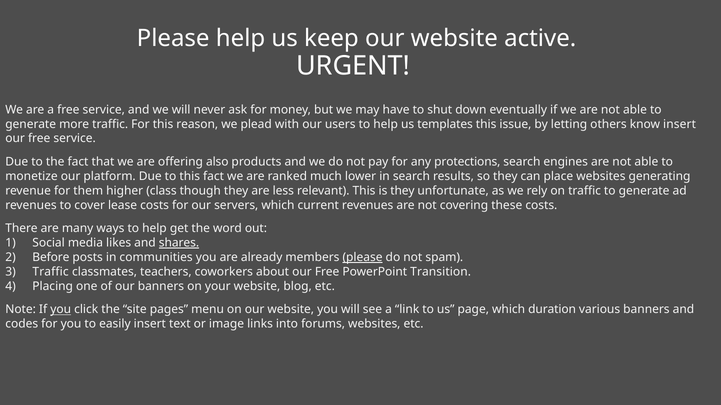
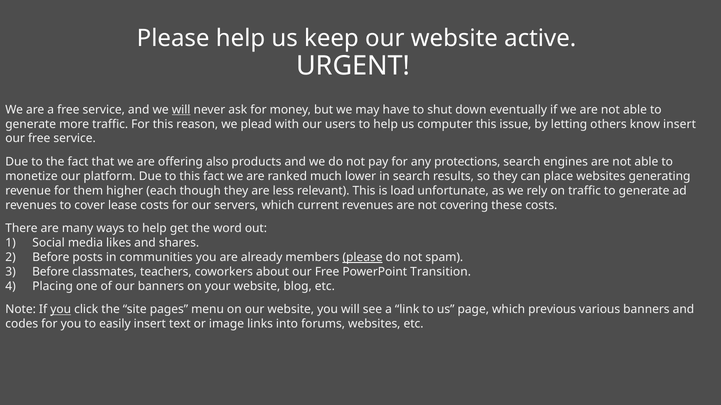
will at (181, 110) underline: none -> present
templates: templates -> computer
class: class -> each
is they: they -> load
shares underline: present -> none
Traffic at (51, 272): Traffic -> Before
duration: duration -> previous
